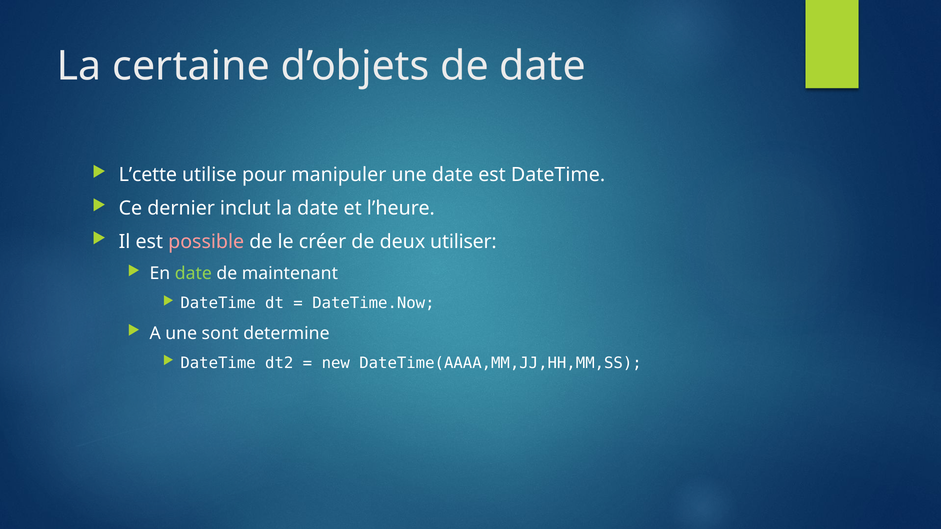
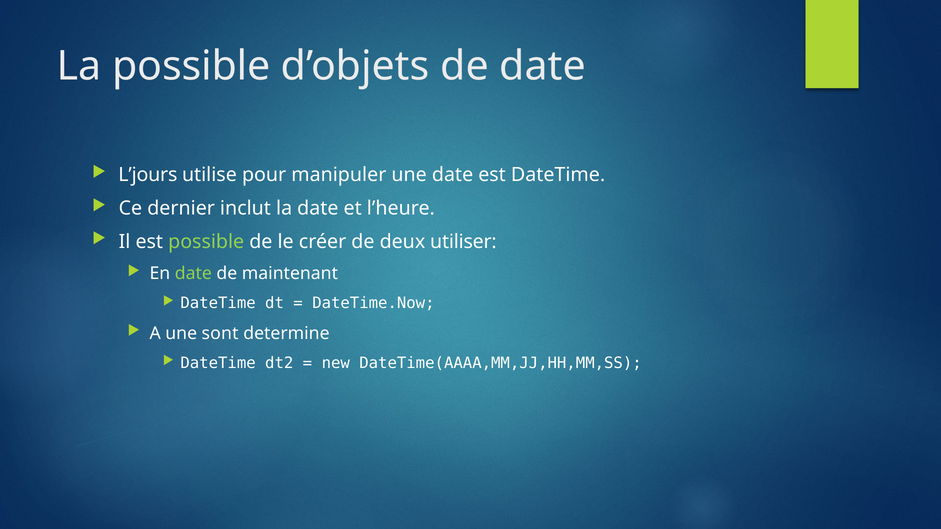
La certaine: certaine -> possible
L’cette: L’cette -> L’jours
possible at (206, 242) colour: pink -> light green
